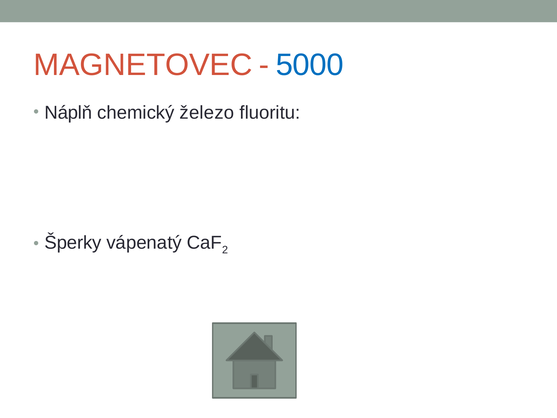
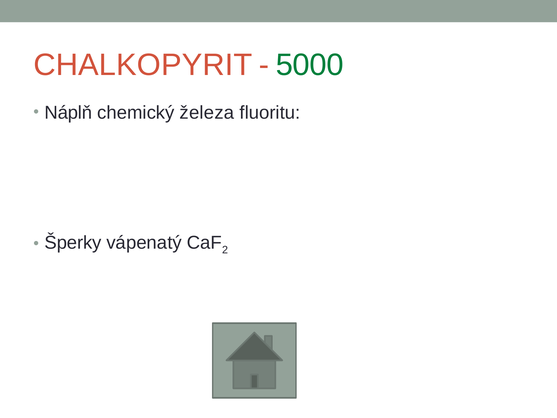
MAGNETOVEC: MAGNETOVEC -> CHALKOPYRIT
5000 colour: blue -> green
železo: železo -> železa
